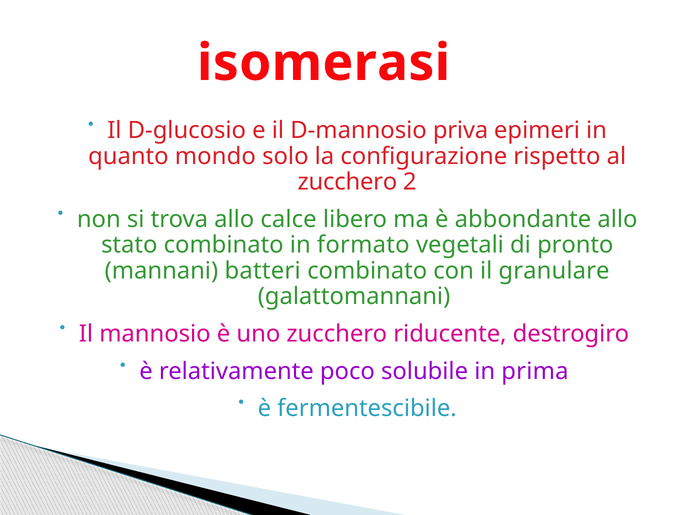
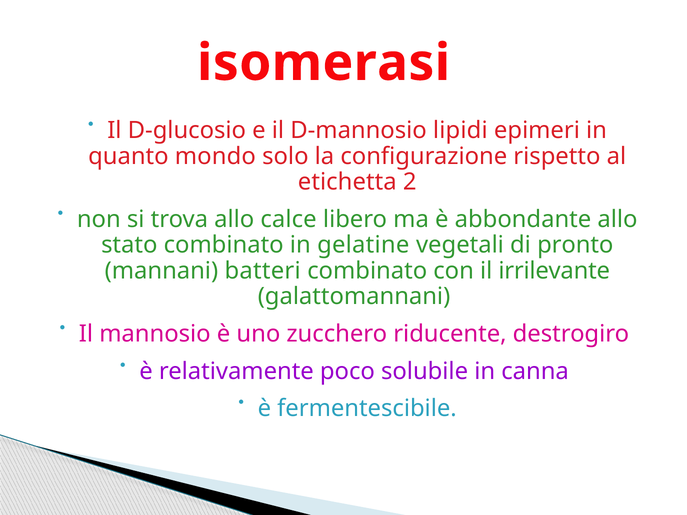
priva: priva -> lipidi
zucchero at (347, 182): zucchero -> etichetta
formato: formato -> gelatine
granulare: granulare -> irrilevante
prima: prima -> canna
